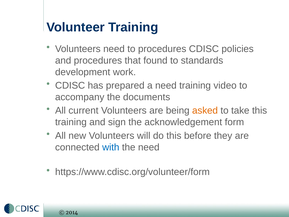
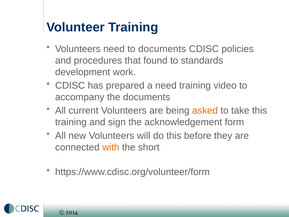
to procedures: procedures -> documents
with colour: blue -> orange
the need: need -> short
